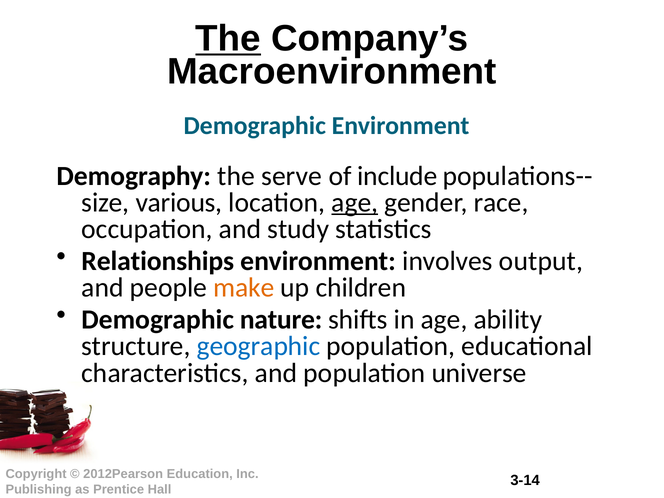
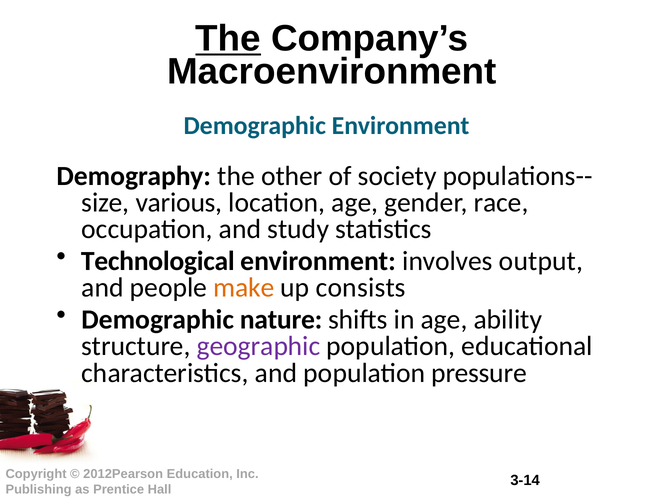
serve: serve -> other
include: include -> society
age at (355, 202) underline: present -> none
Relationships: Relationships -> Technological
children: children -> consists
geographic colour: blue -> purple
universe: universe -> pressure
